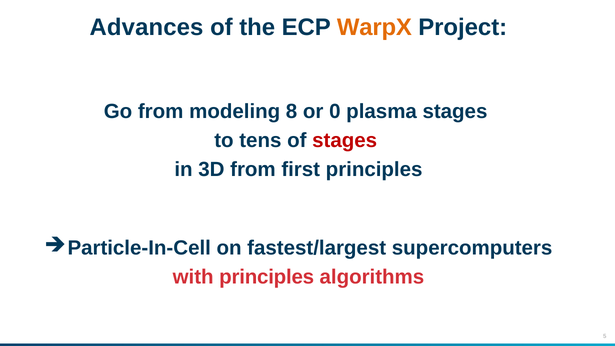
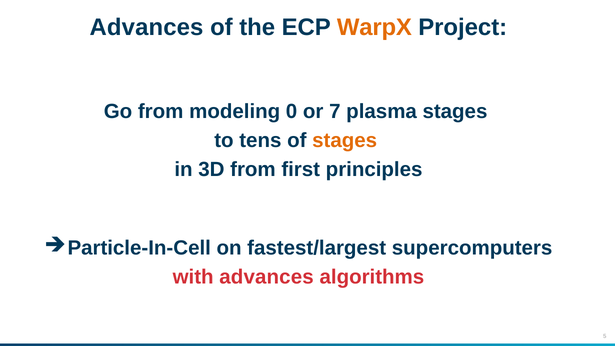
8: 8 -> 0
0: 0 -> 7
stages at (345, 140) colour: red -> orange
with principles: principles -> advances
